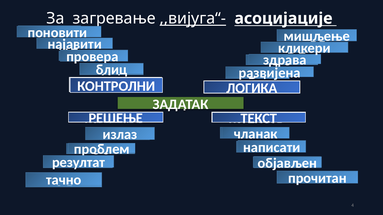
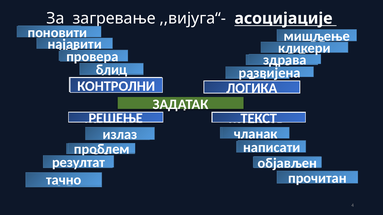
,,вијуга“- underline: present -> none
